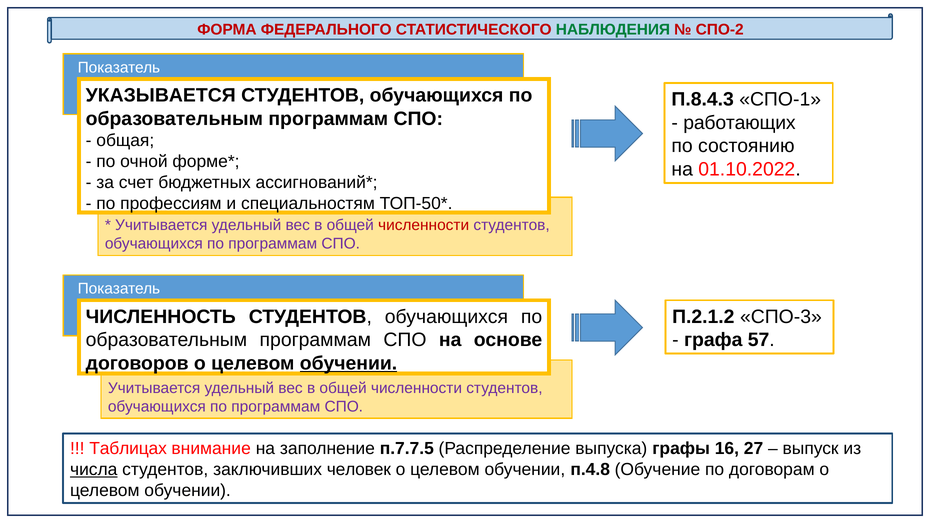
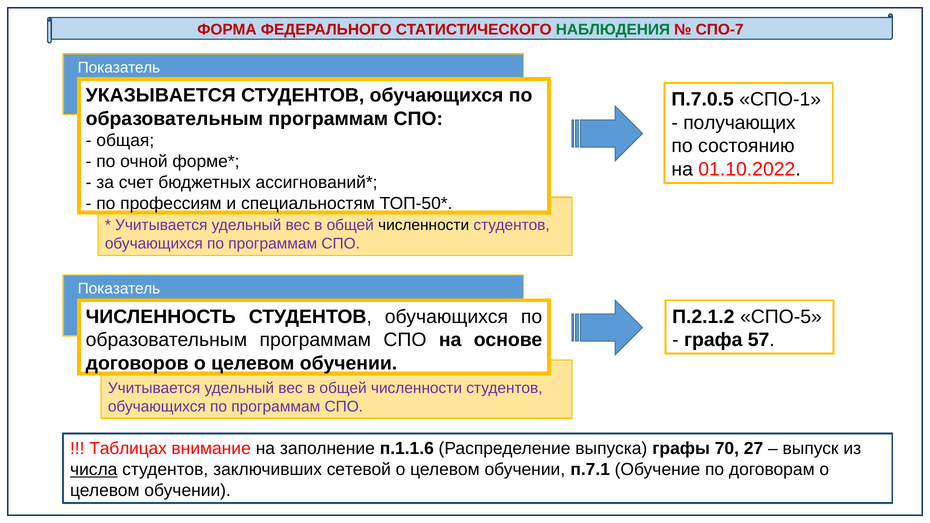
СПО-2: СПО-2 -> СПО-7
П.8.4.3: П.8.4.3 -> П.7.0.5
работающих: работающих -> получающих
численности at (424, 225) colour: red -> black
СПО-3: СПО-3 -> СПО-5
обучении at (349, 363) underline: present -> none
п.7.7.5: п.7.7.5 -> п.1.1.6
16: 16 -> 70
человек: человек -> сетевой
п.4.8: п.4.8 -> п.7.1
